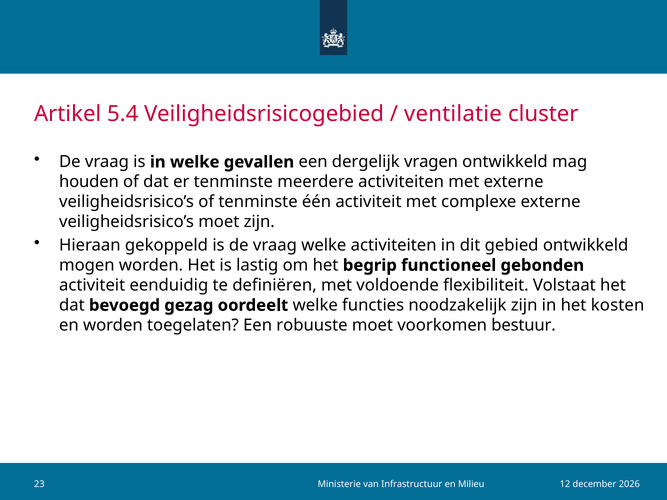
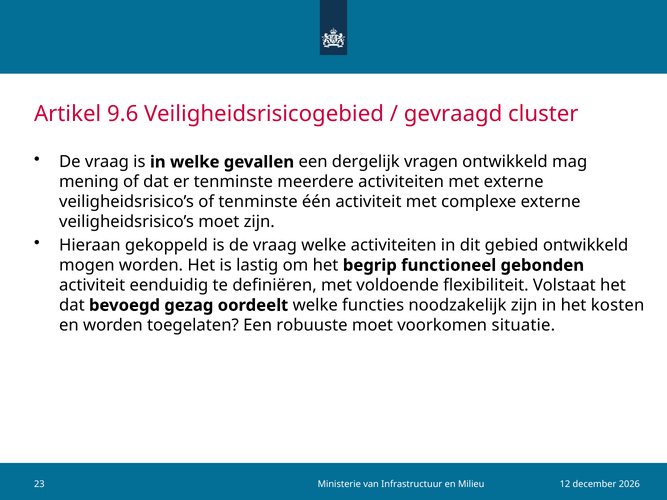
5.4: 5.4 -> 9.6
ventilatie: ventilatie -> gevraagd
houden: houden -> mening
bestuur: bestuur -> situatie
